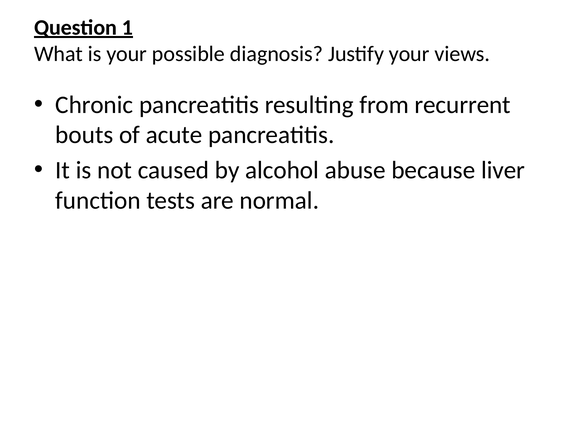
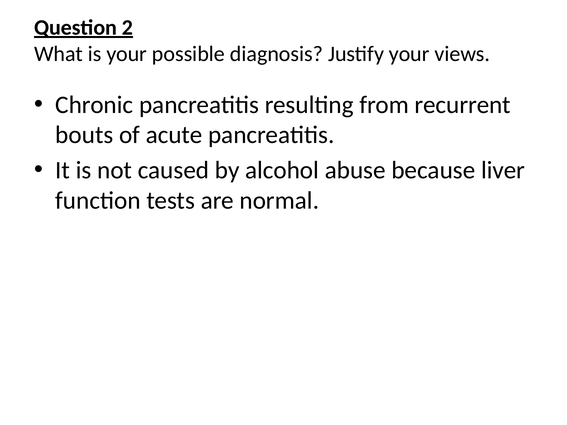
1: 1 -> 2
